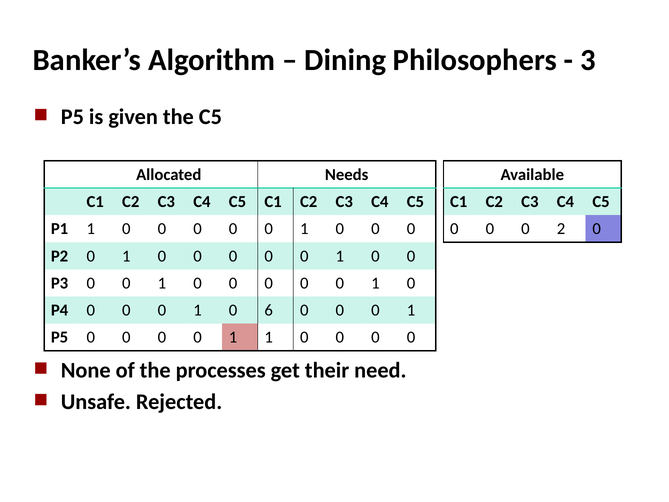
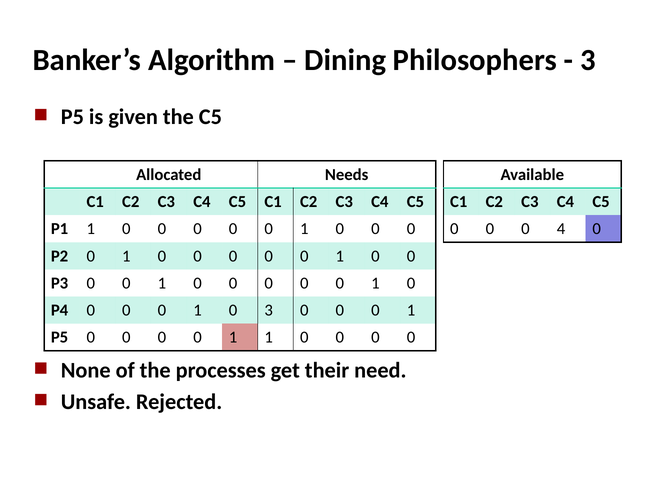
2: 2 -> 4
0 6: 6 -> 3
